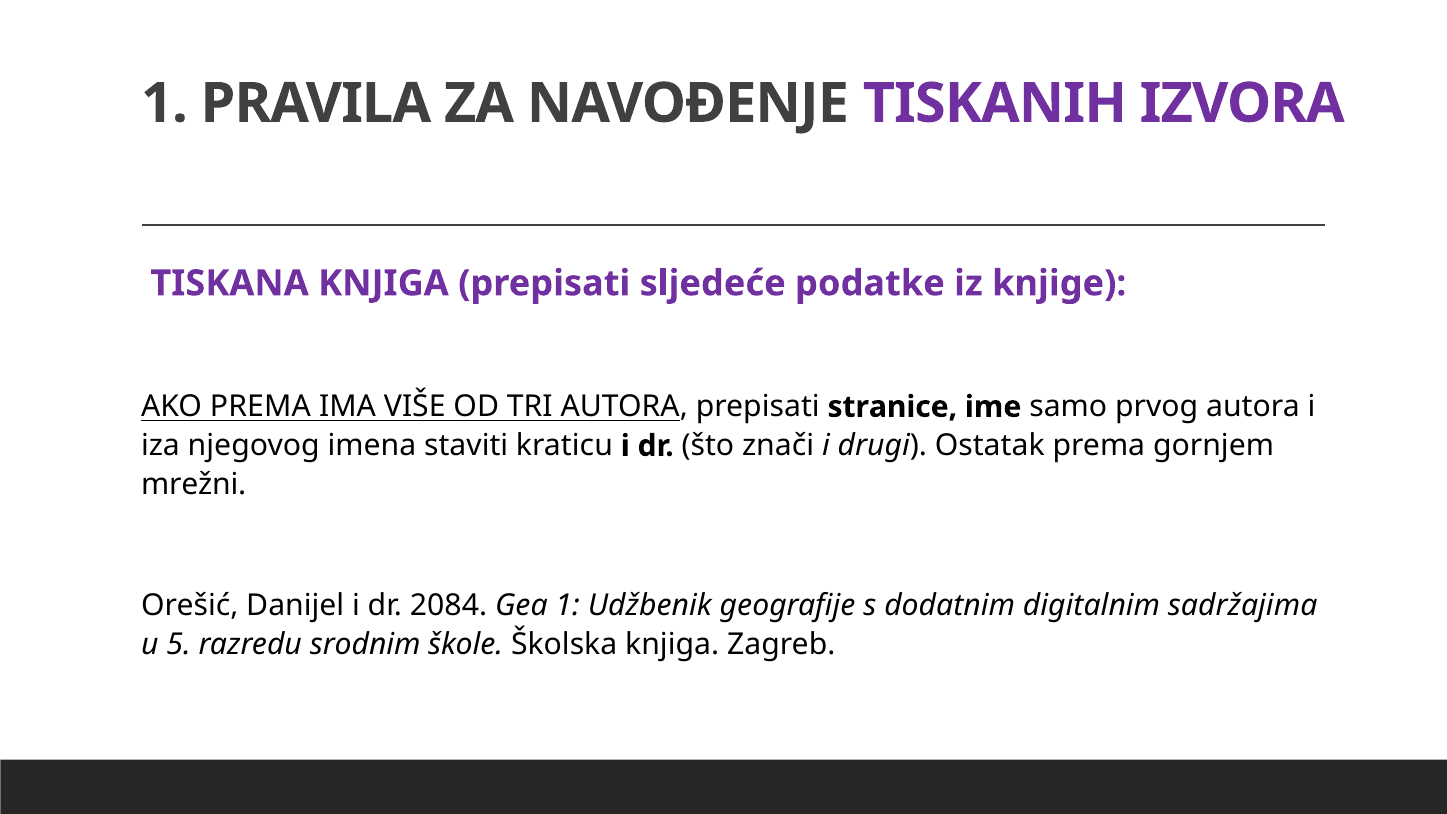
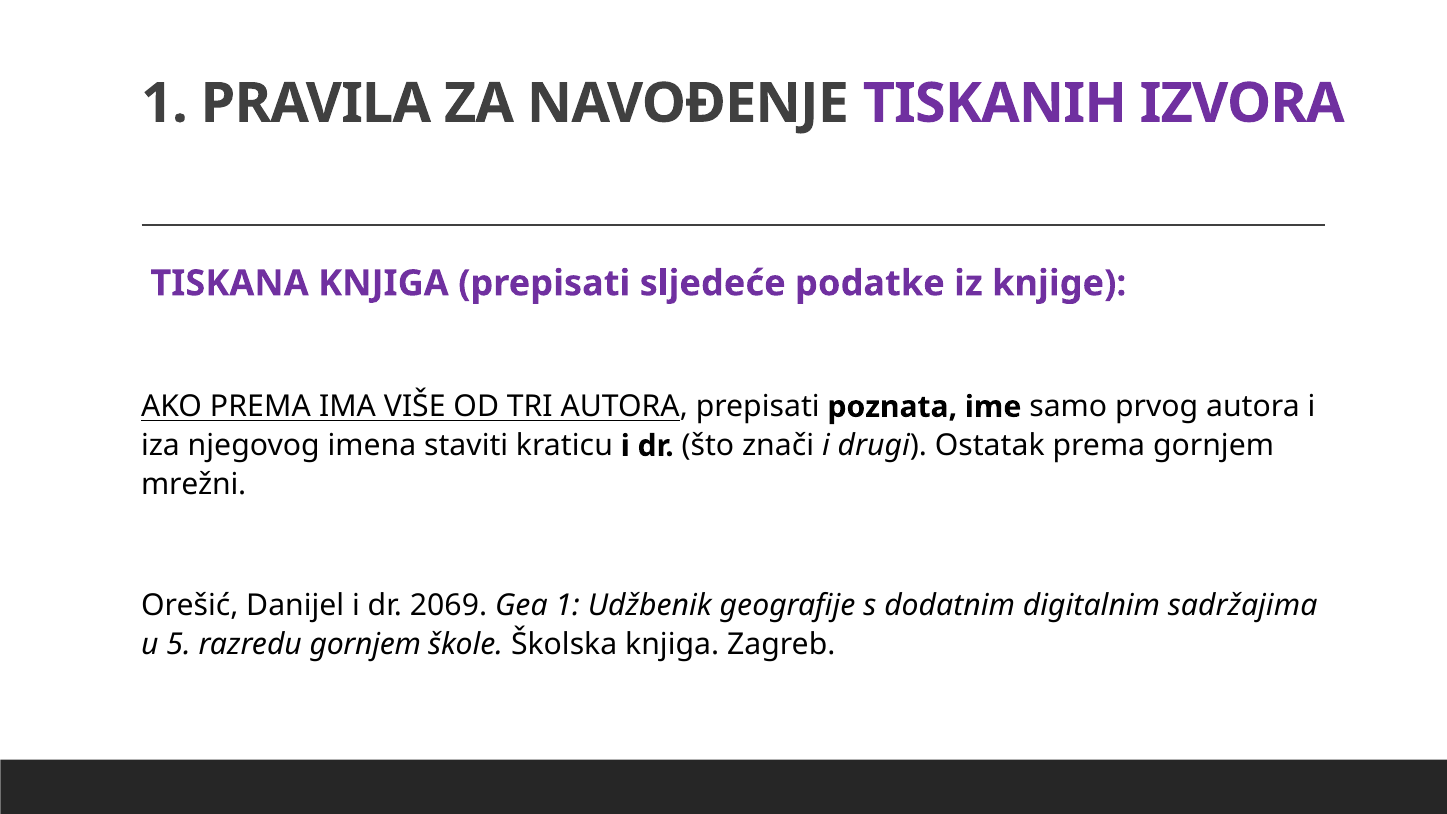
stranice: stranice -> poznata
2084: 2084 -> 2069
razredu srodnim: srodnim -> gornjem
